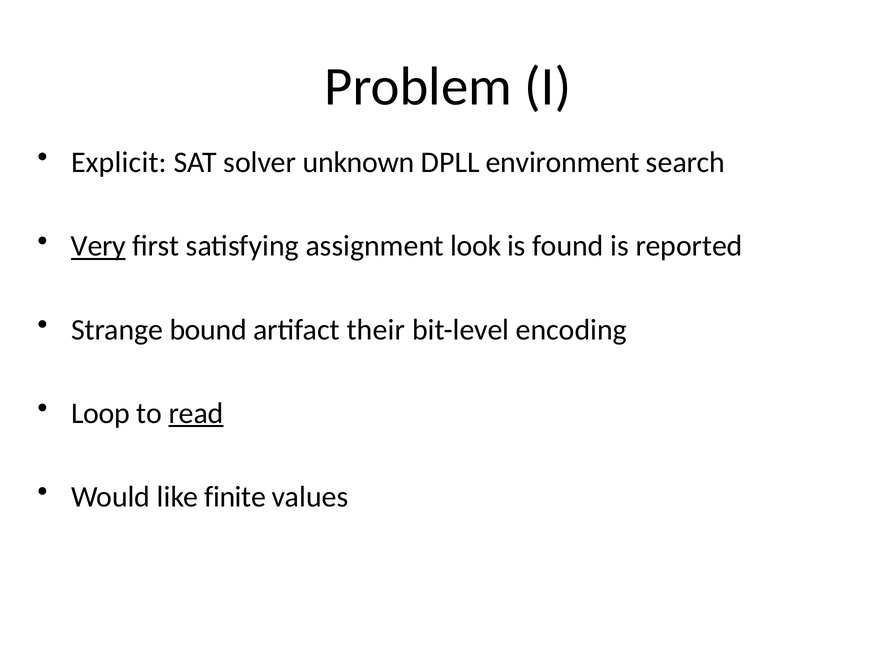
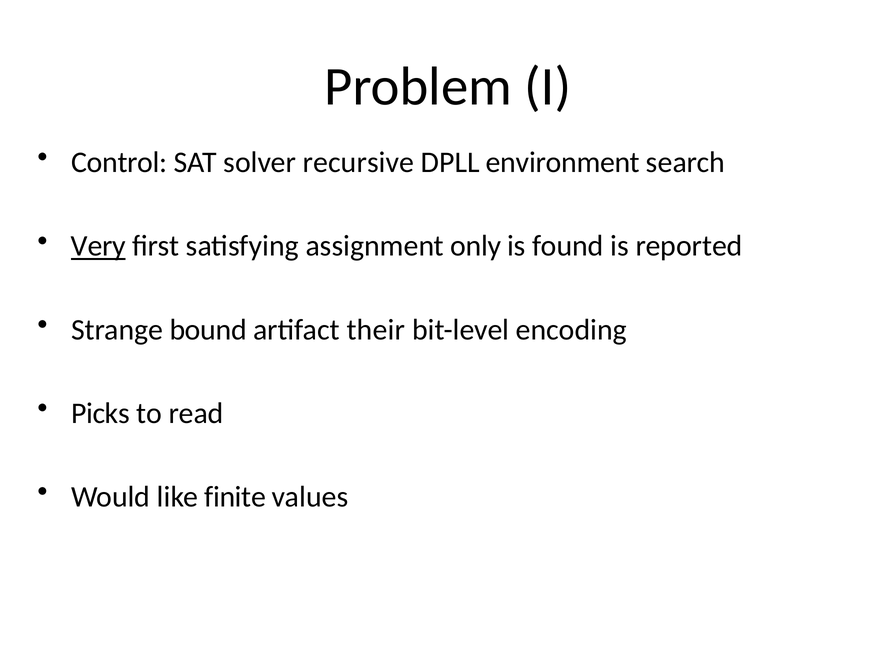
Explicit: Explicit -> Control
unknown: unknown -> recursive
look: look -> only
Loop: Loop -> Picks
read underline: present -> none
